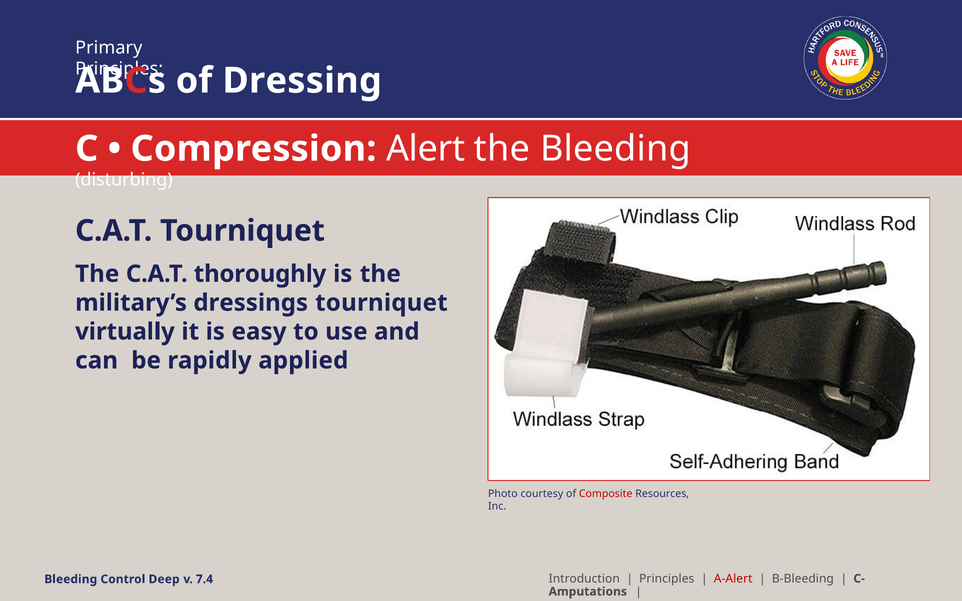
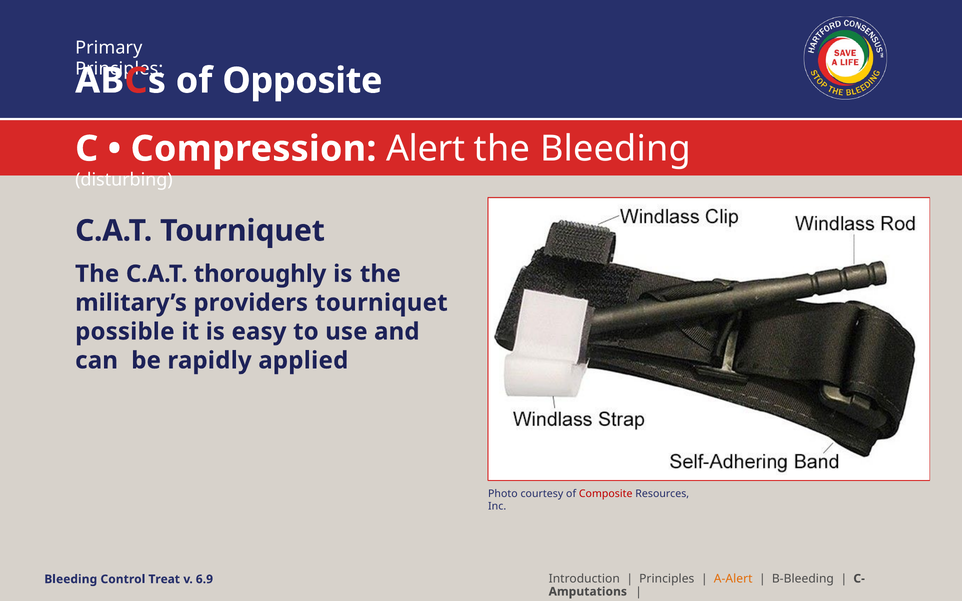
Dressing: Dressing -> Opposite
dressings: dressings -> providers
virtually: virtually -> possible
A-Alert colour: red -> orange
Deep: Deep -> Treat
7.4: 7.4 -> 6.9
